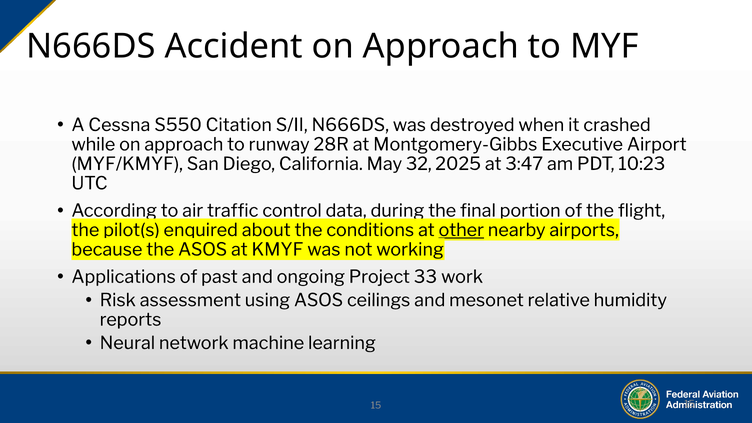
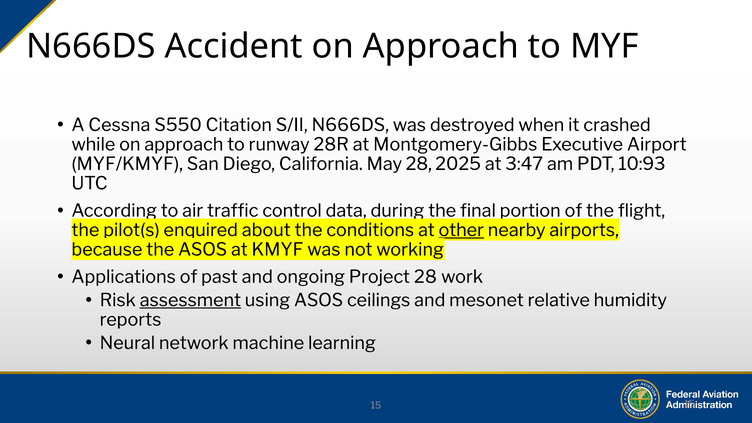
May 32: 32 -> 28
10:23: 10:23 -> 10:93
Project 33: 33 -> 28
assessment underline: none -> present
